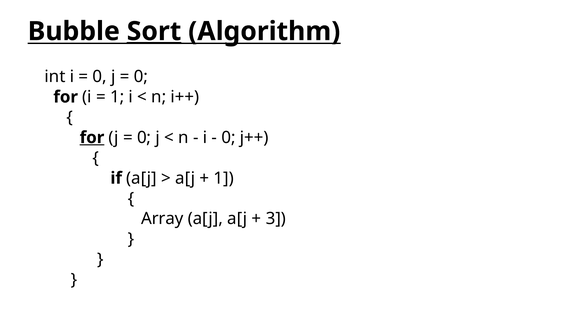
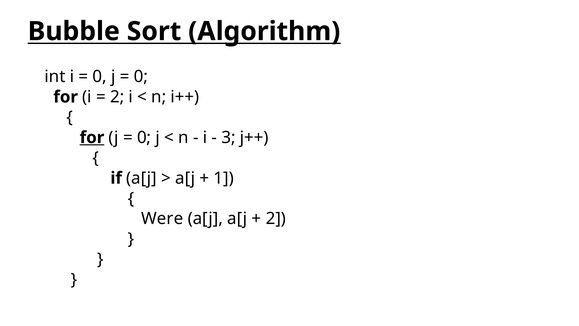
Sort underline: present -> none
1 at (117, 97): 1 -> 2
0 at (228, 137): 0 -> 3
Array: Array -> Were
3 at (276, 219): 3 -> 2
